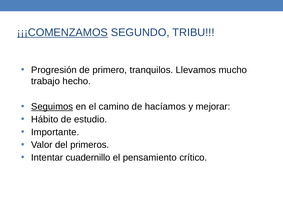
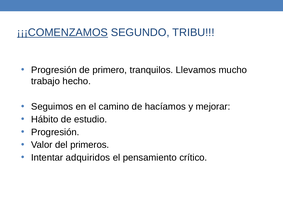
Seguimos underline: present -> none
Importante at (55, 132): Importante -> Progresión
cuadernillo: cuadernillo -> adquiridos
